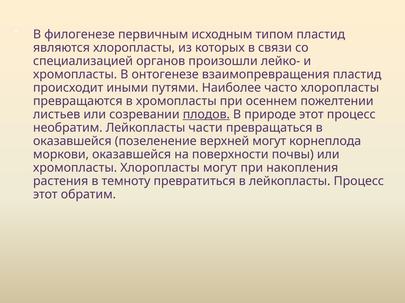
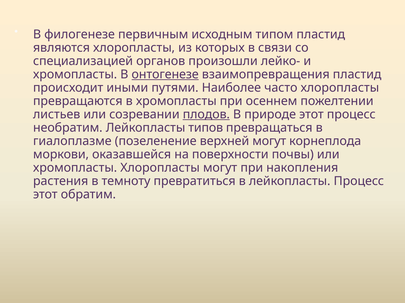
онтогенезе underline: none -> present
части: части -> типов
оказавшейся at (72, 141): оказавшейся -> гиалоплазме
